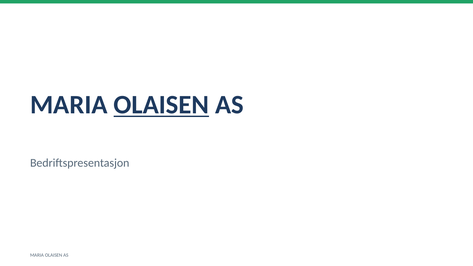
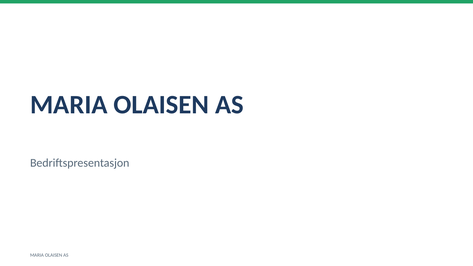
OLAISEN at (161, 105) underline: present -> none
